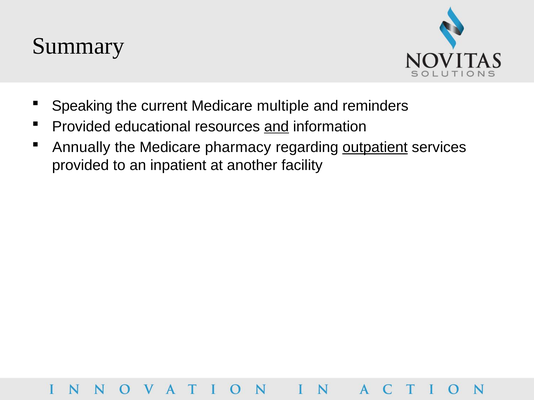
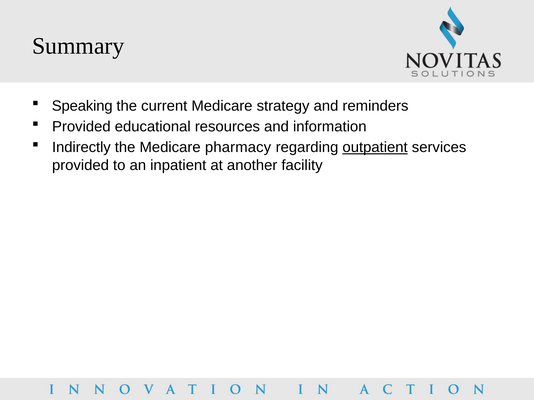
multiple: multiple -> strategy
and at (277, 127) underline: present -> none
Annually: Annually -> Indirectly
